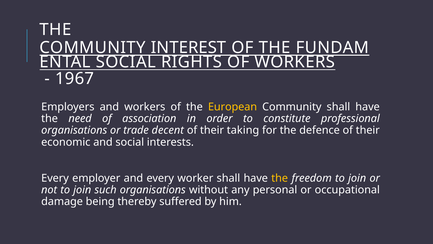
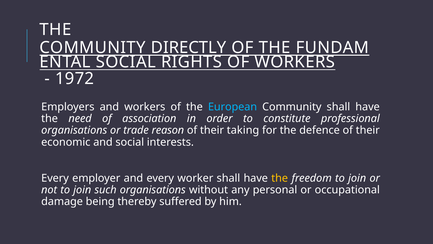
INTEREST: INTEREST -> DIRECTLY
1967: 1967 -> 1972
European colour: yellow -> light blue
decent: decent -> reason
